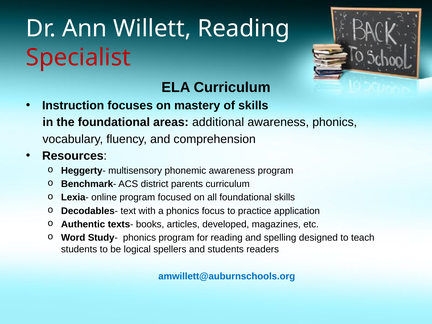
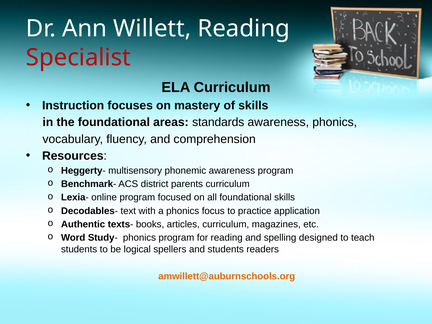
additional: additional -> standards
articles developed: developed -> curriculum
amwillett@auburnschools.org colour: blue -> orange
